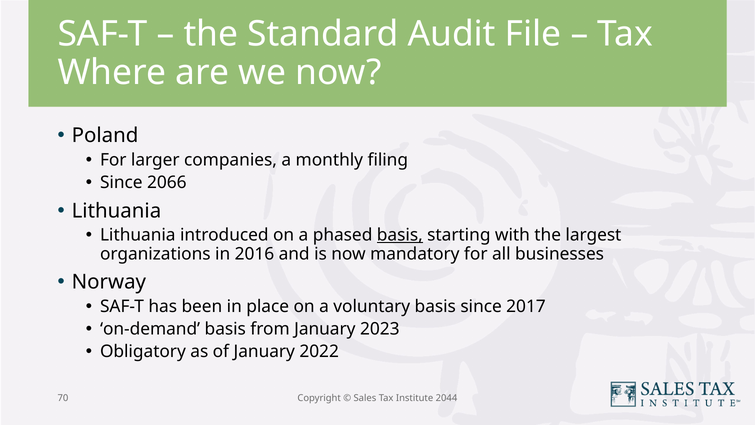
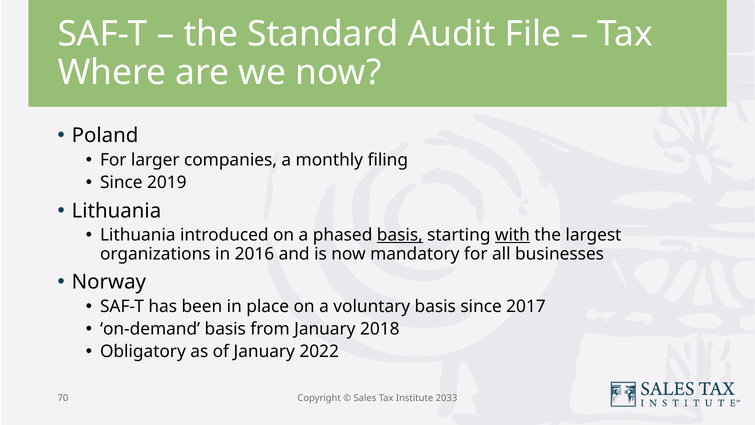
2066: 2066 -> 2019
with underline: none -> present
2023: 2023 -> 2018
2044: 2044 -> 2033
